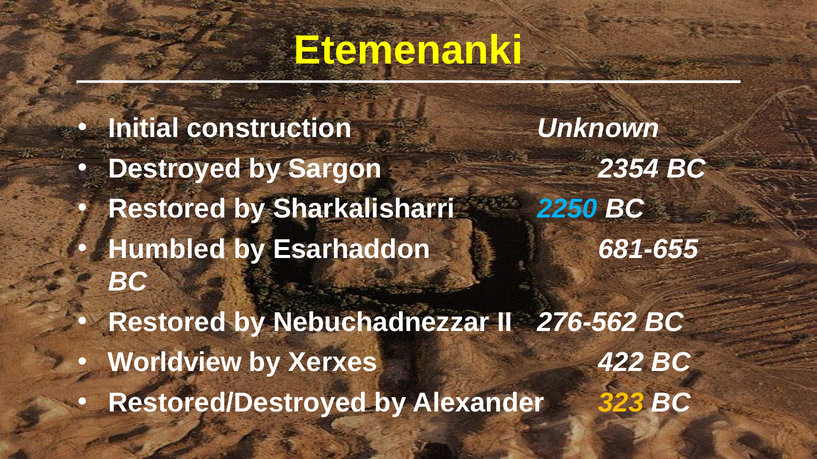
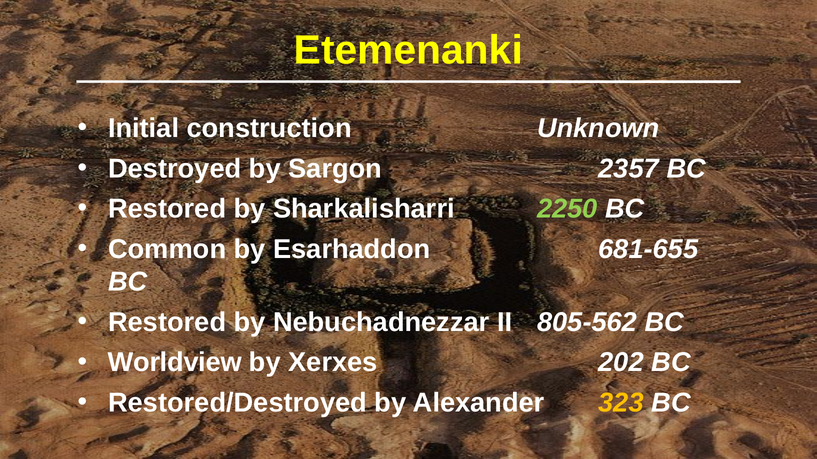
2354: 2354 -> 2357
2250 colour: light blue -> light green
Humbled: Humbled -> Common
276-562: 276-562 -> 805-562
422: 422 -> 202
